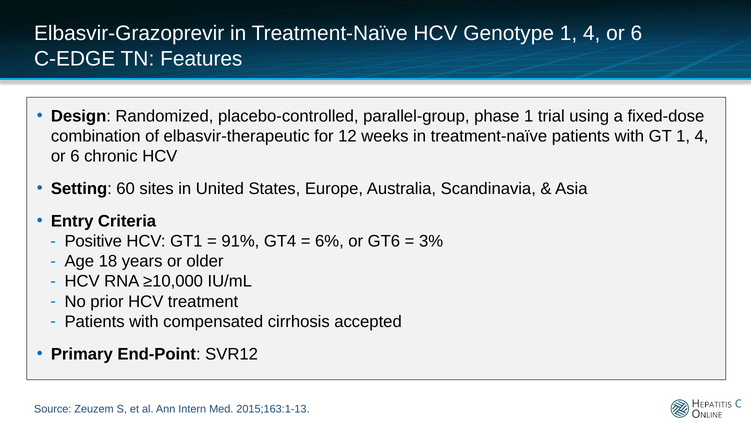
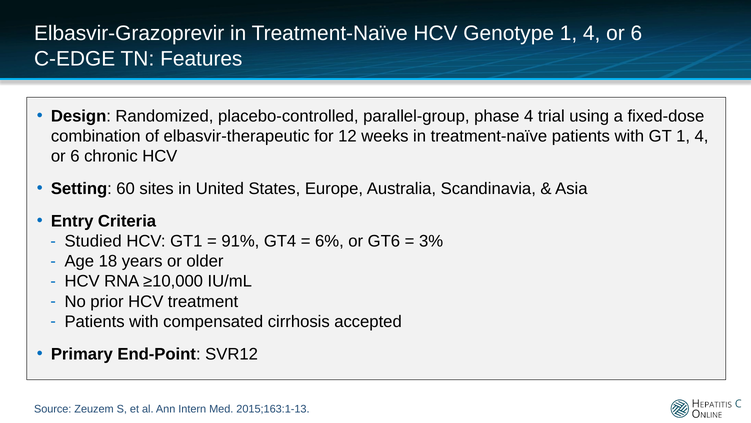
phase 1: 1 -> 4
Positive: Positive -> Studied
